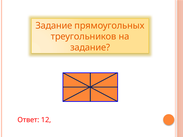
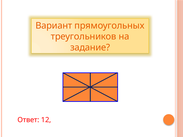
Задание at (54, 26): Задание -> Вариант
